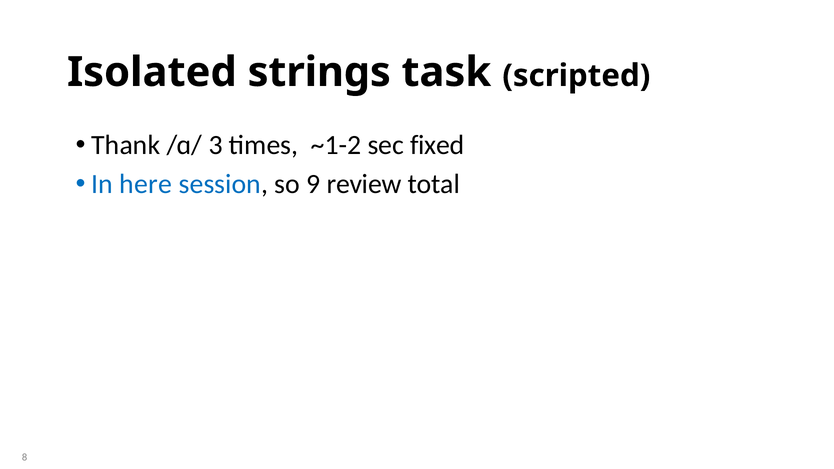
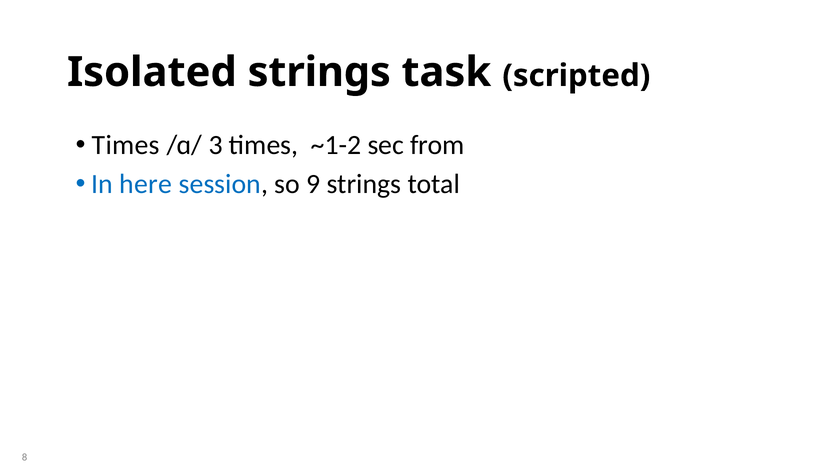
Thank at (126, 145): Thank -> Times
fixed: fixed -> from
9 review: review -> strings
